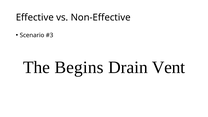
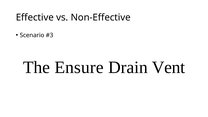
Begins: Begins -> Ensure
